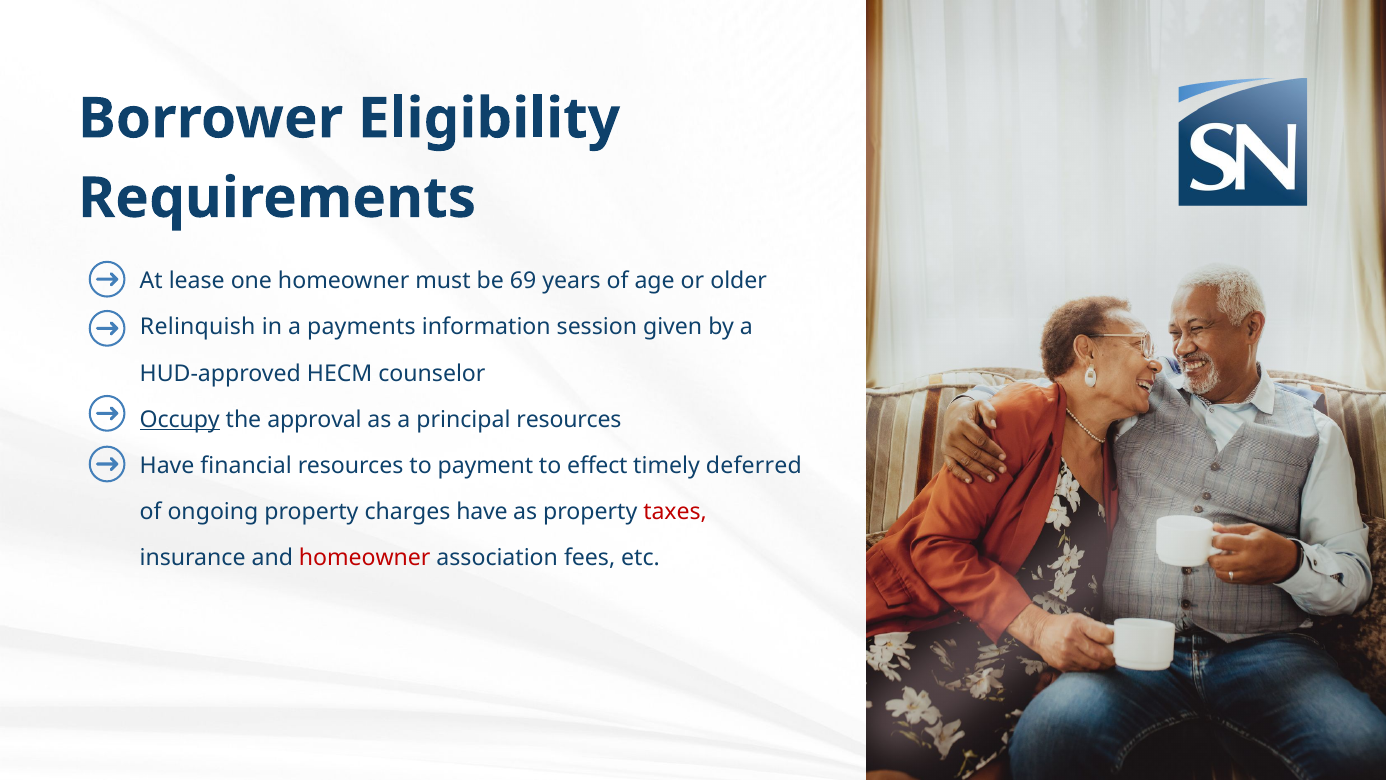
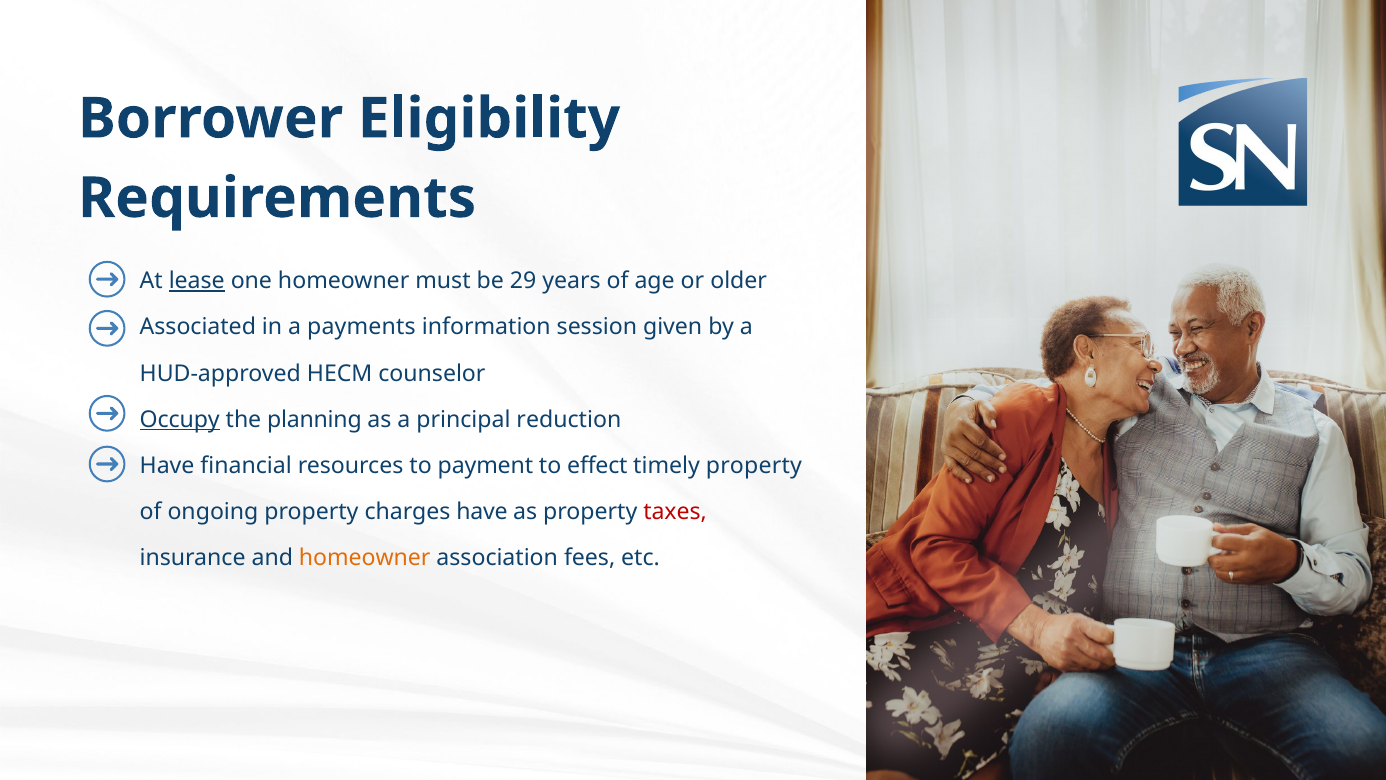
lease underline: none -> present
69: 69 -> 29
Relinquish: Relinquish -> Associated
approval: approval -> planning
principal resources: resources -> reduction
timely deferred: deferred -> property
homeowner at (365, 558) colour: red -> orange
